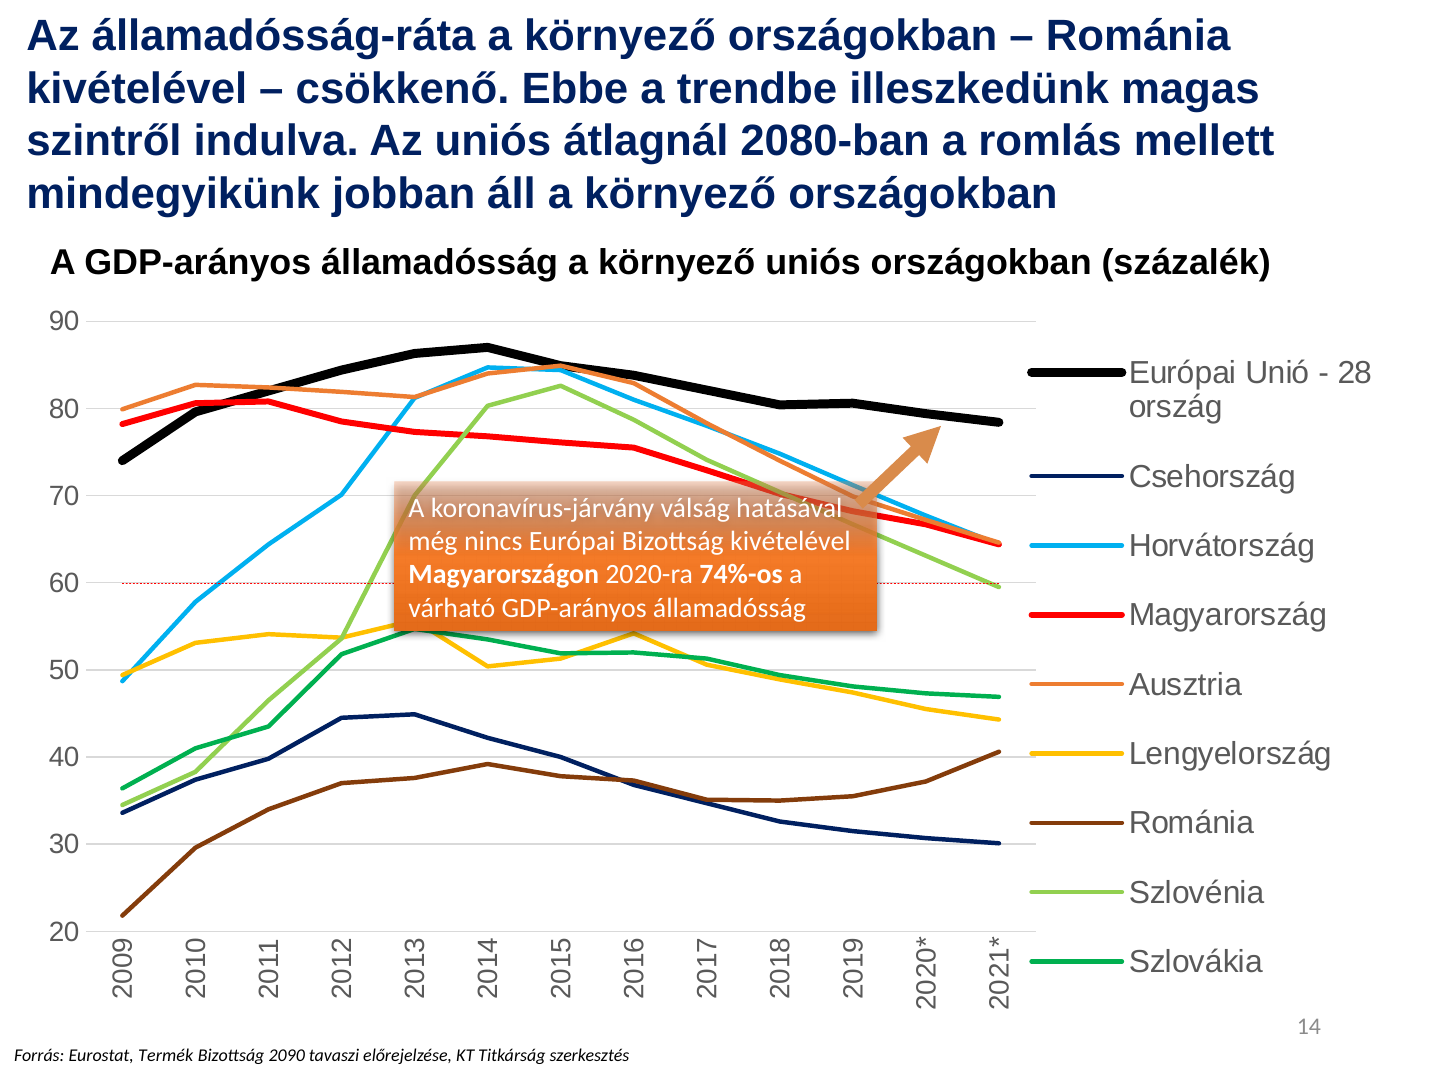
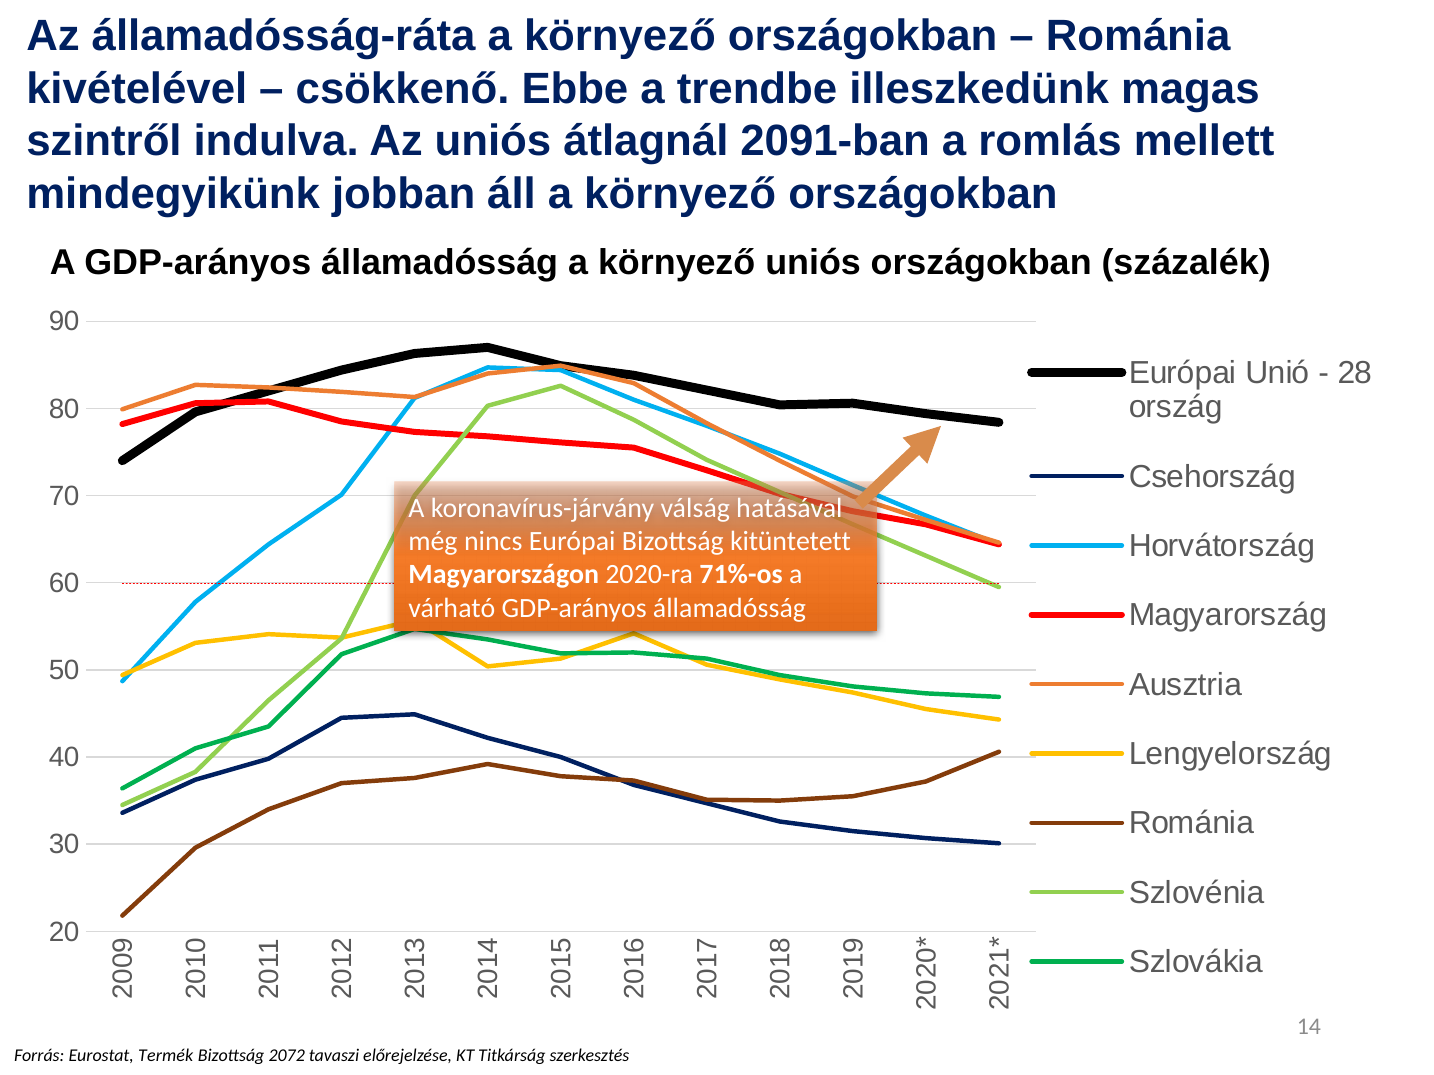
2080-ban: 2080-ban -> 2091-ban
Bizottság kivételével: kivételével -> kitüntetett
74%-os: 74%-os -> 71%-os
2090: 2090 -> 2072
